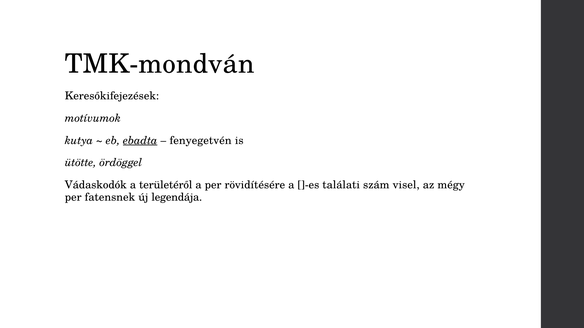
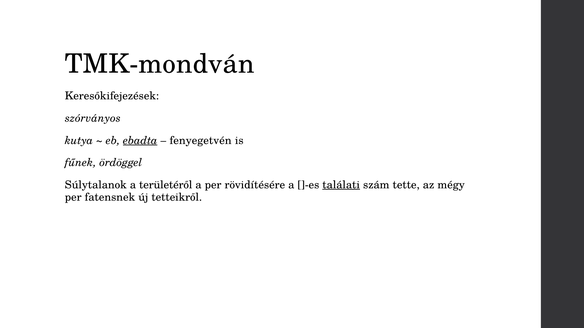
motívumok: motívumok -> szórványos
ütötte: ütötte -> fűnek
Vádaskodók: Vádaskodók -> Súlytalanok
találati underline: none -> present
visel: visel -> tette
legendája: legendája -> tetteikről
